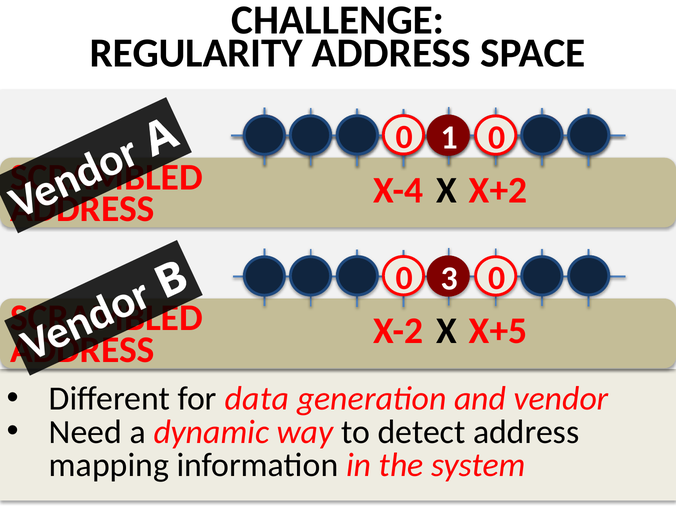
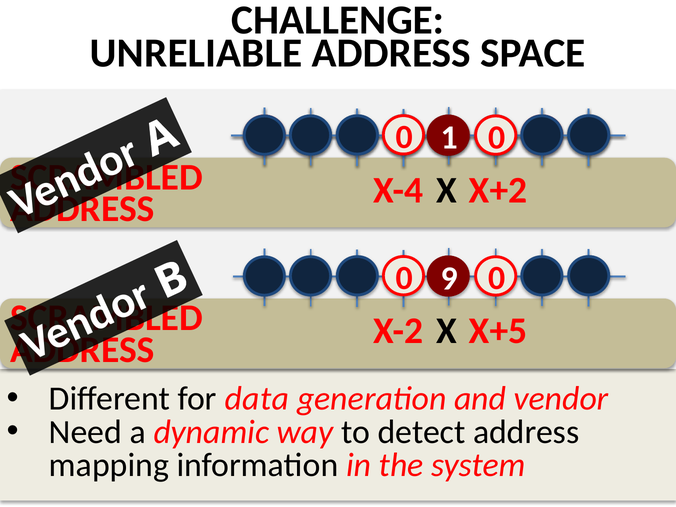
REGULARITY: REGULARITY -> UNRELIABLE
3: 3 -> 9
